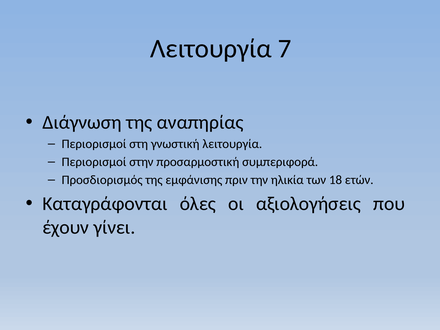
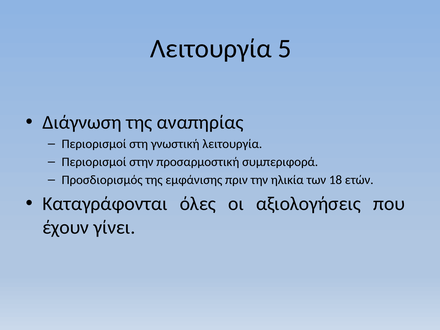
7: 7 -> 5
